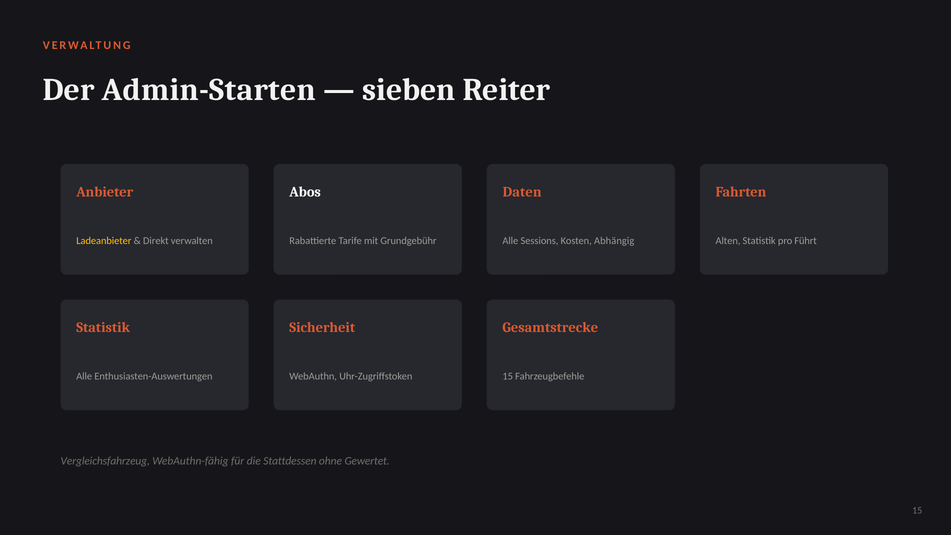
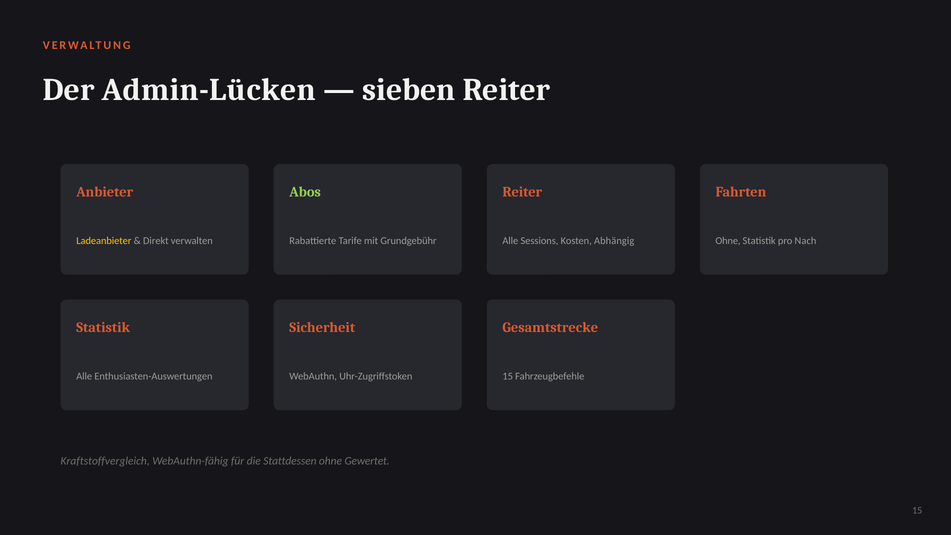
Admin-Starten: Admin-Starten -> Admin-Lücken
Abos colour: white -> light green
Daten at (522, 192): Daten -> Reiter
Alten at (728, 241): Alten -> Ohne
Führt: Führt -> Nach
Vergleichsfahrzeug: Vergleichsfahrzeug -> Kraftstoffvergleich
